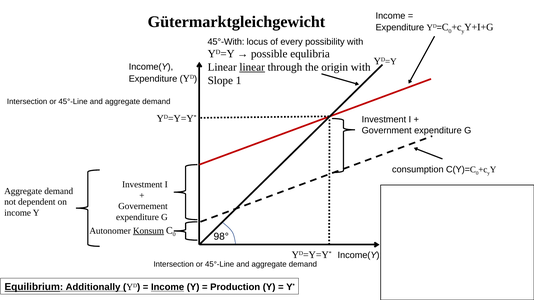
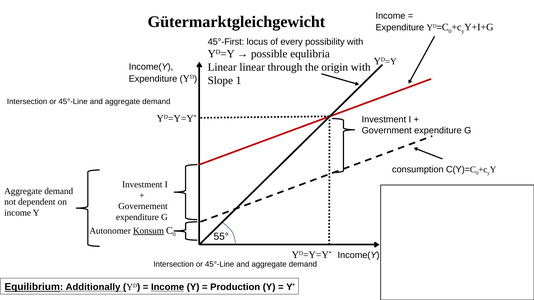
45°-With: 45°-With -> 45°-First
linear at (252, 67) underline: present -> none
98°: 98° -> 55°
